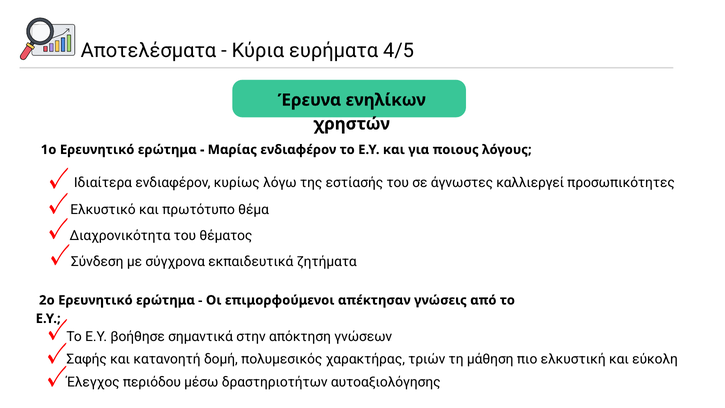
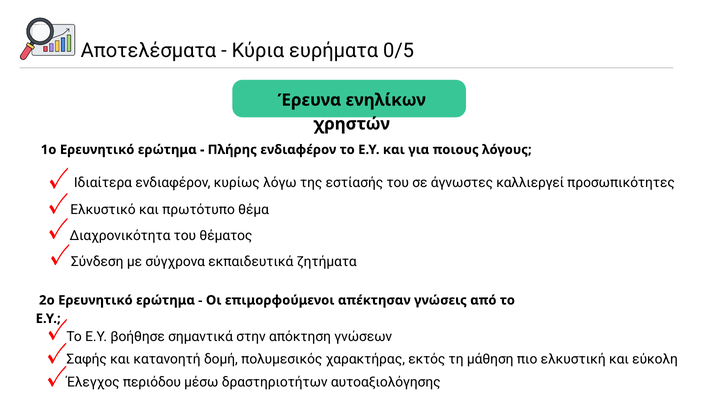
4/5: 4/5 -> 0/5
Μαρίας: Μαρίας -> Πλήρης
τριών: τριών -> εκτός
